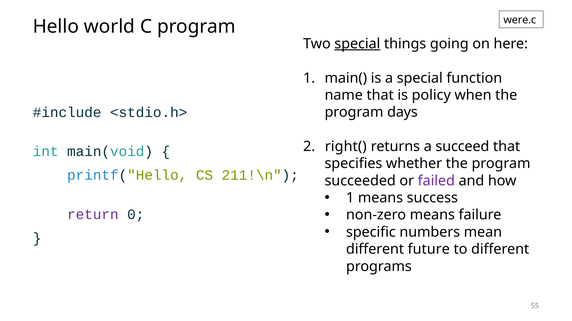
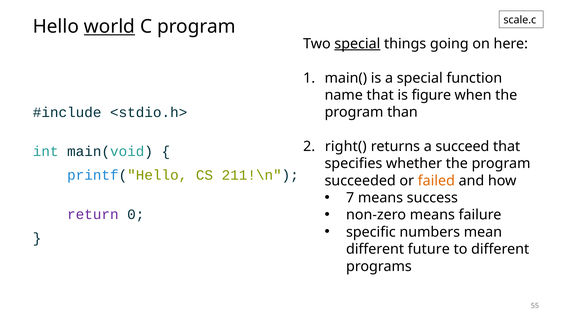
were.c: were.c -> scale.c
world underline: none -> present
policy: policy -> figure
days: days -> than
failed colour: purple -> orange
1 at (350, 198): 1 -> 7
